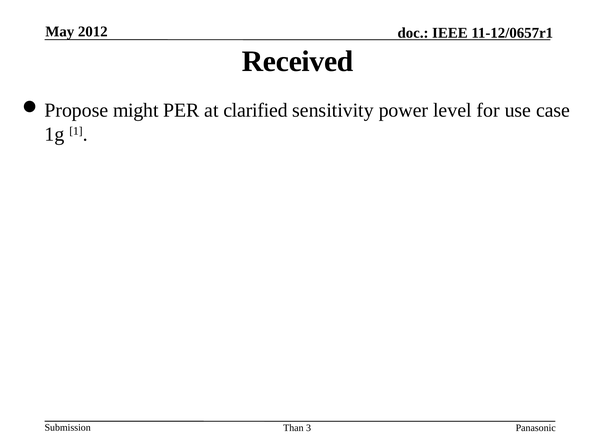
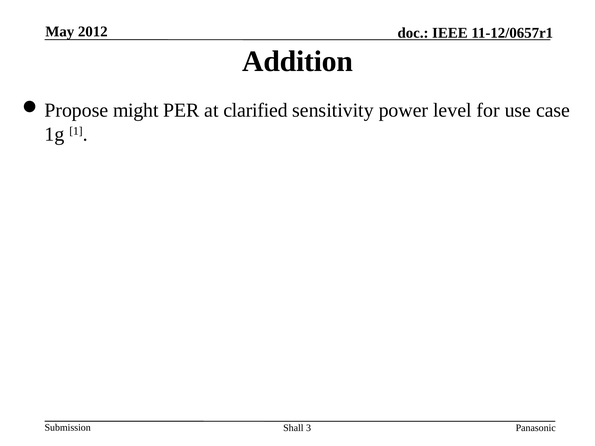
Received: Received -> Addition
Than: Than -> Shall
